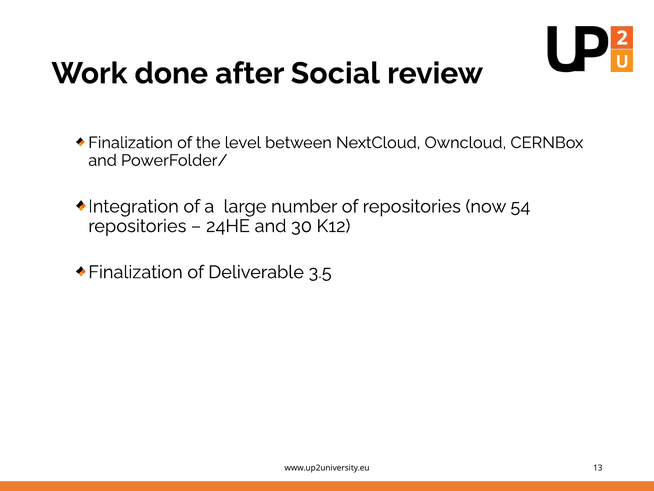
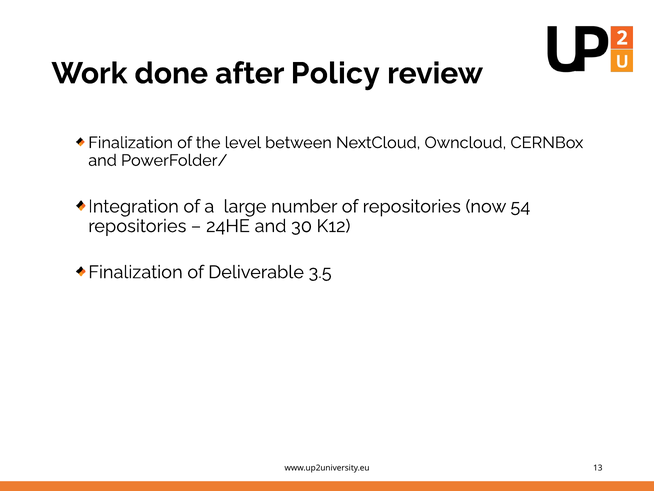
Social: Social -> Policy
